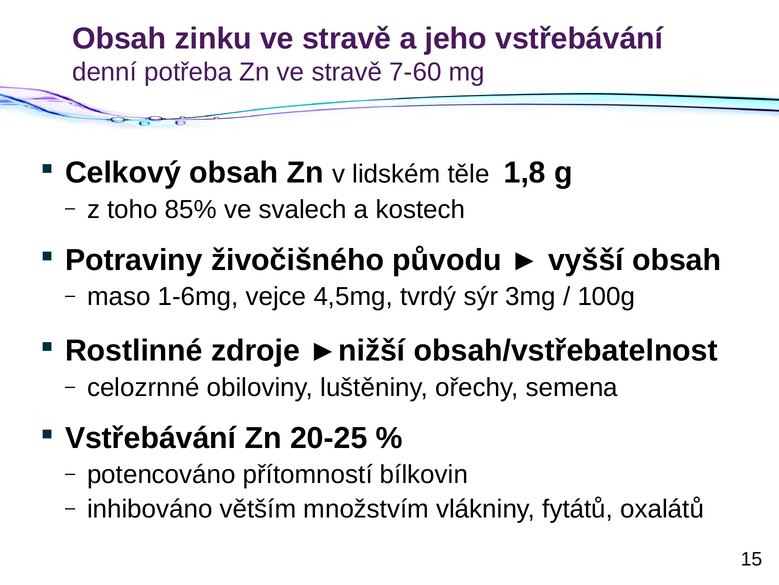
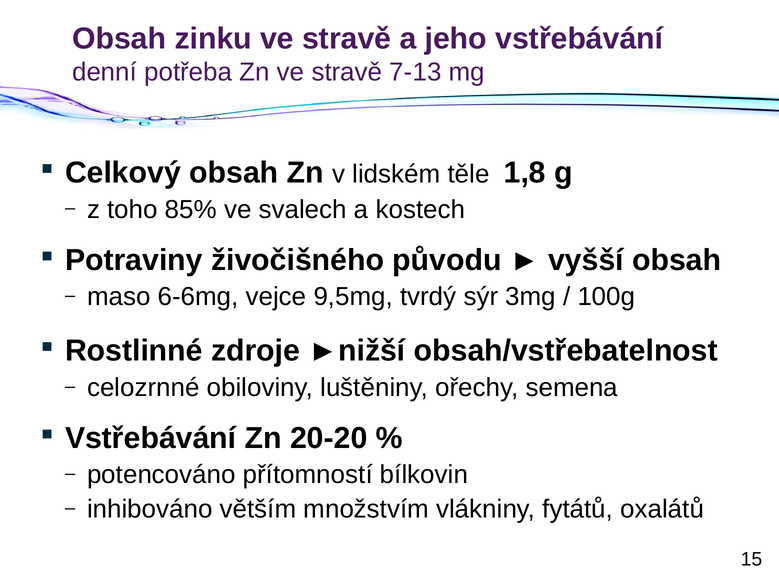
7-60: 7-60 -> 7-13
1-6mg: 1-6mg -> 6-6mg
4,5mg: 4,5mg -> 9,5mg
20-25: 20-25 -> 20-20
